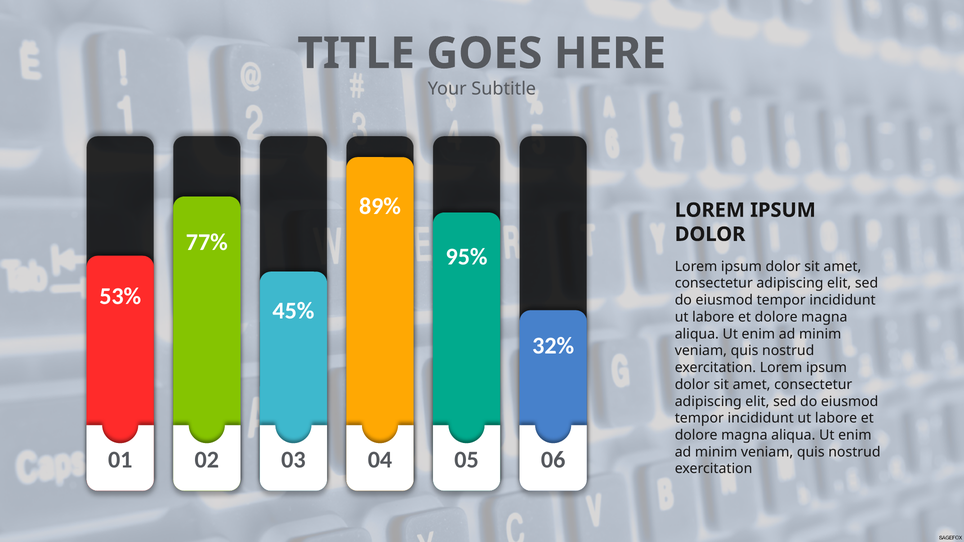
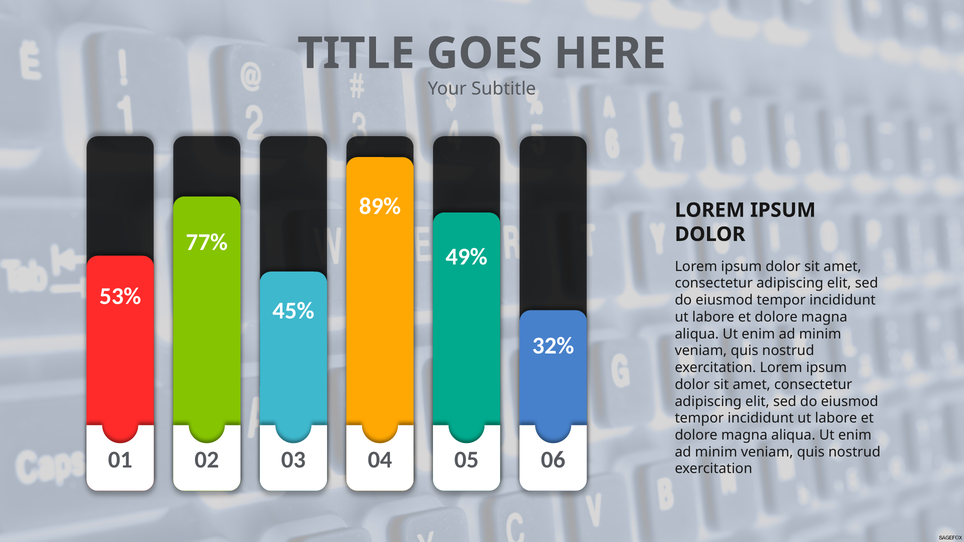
95%: 95% -> 49%
